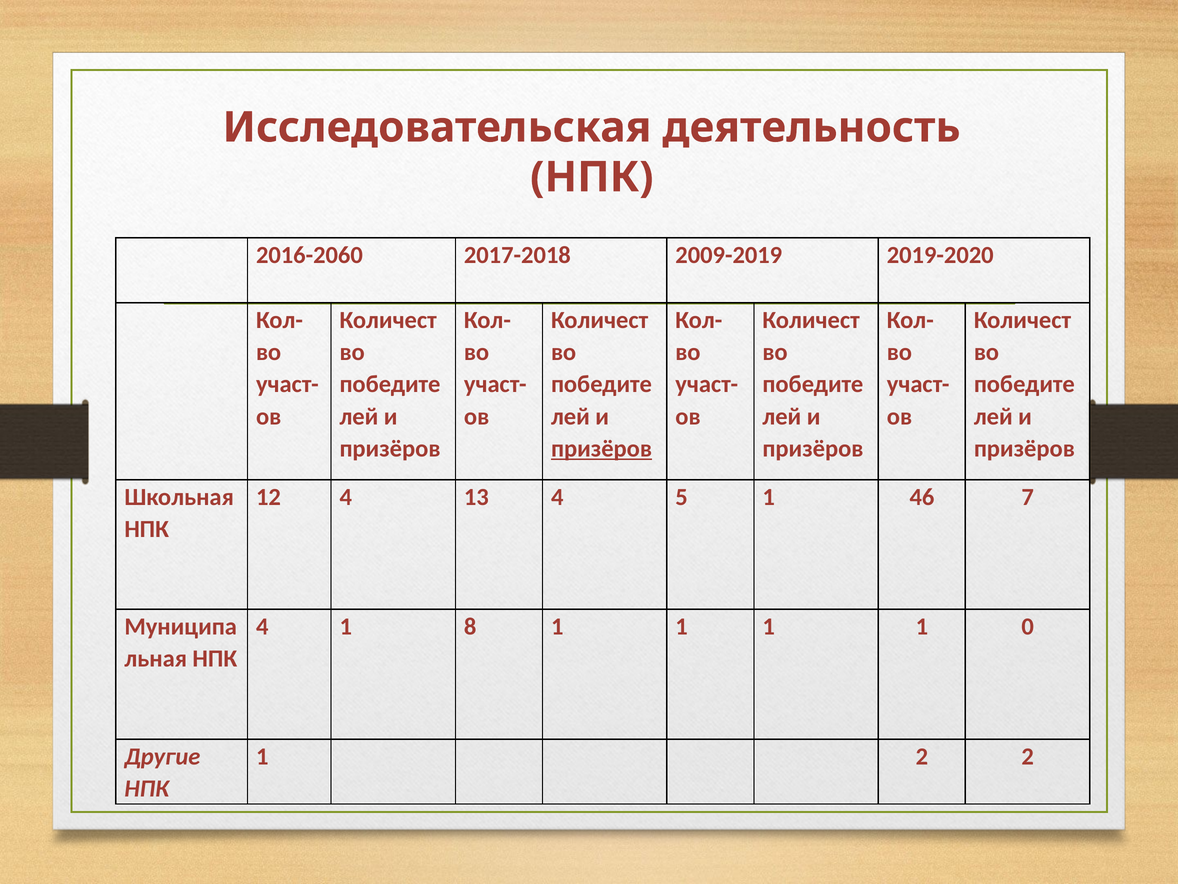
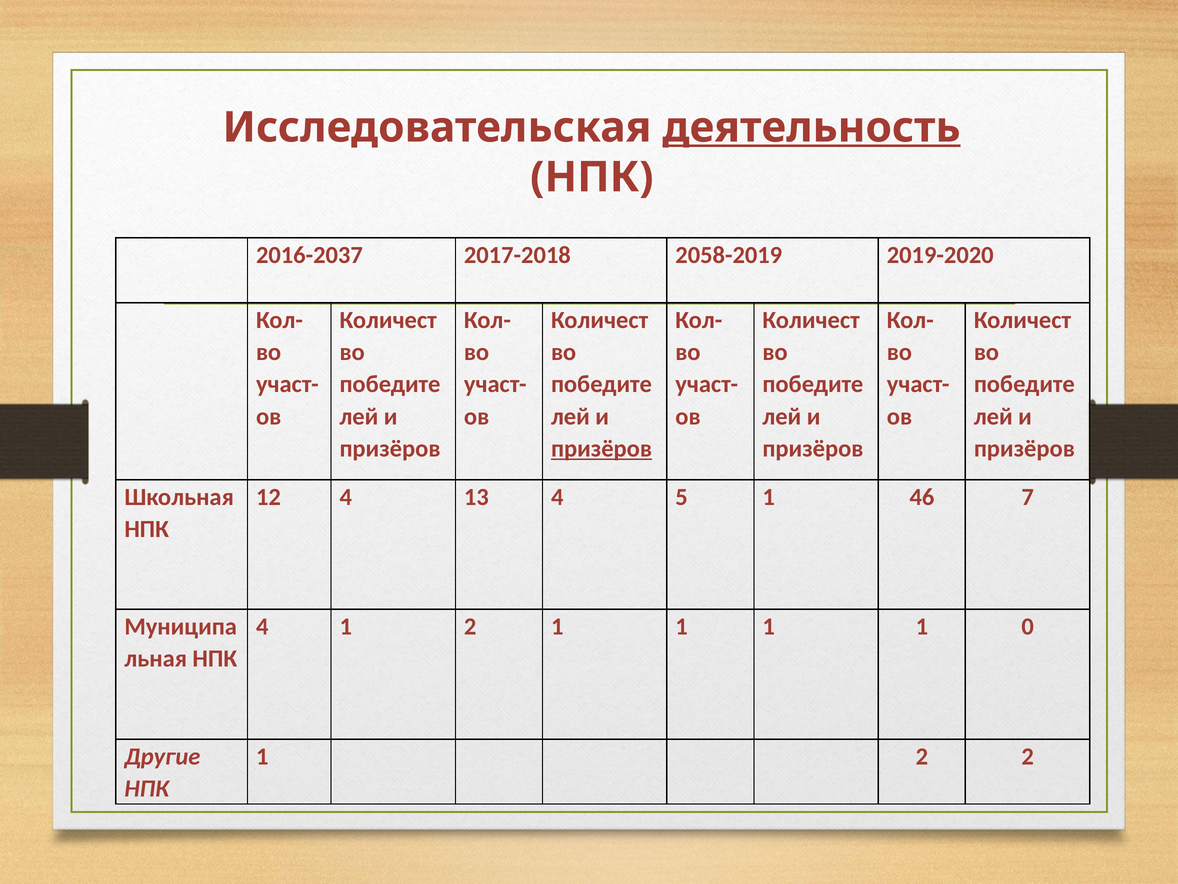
деятельность underline: none -> present
2016-2060: 2016-2060 -> 2016-2037
2009-2019: 2009-2019 -> 2058-2019
4 1 8: 8 -> 2
